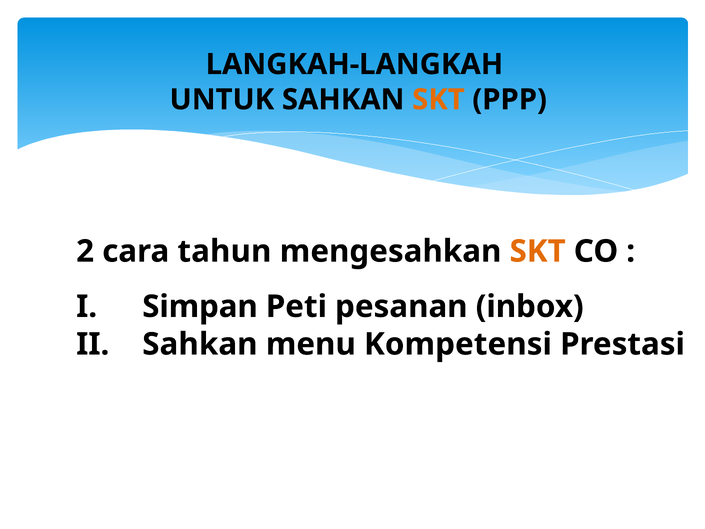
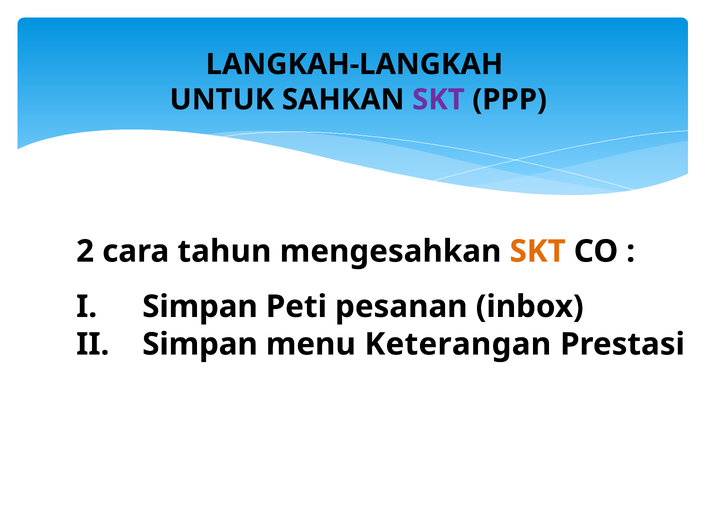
SKT at (438, 100) colour: orange -> purple
Sahkan at (200, 344): Sahkan -> Simpan
Kompetensi: Kompetensi -> Keterangan
